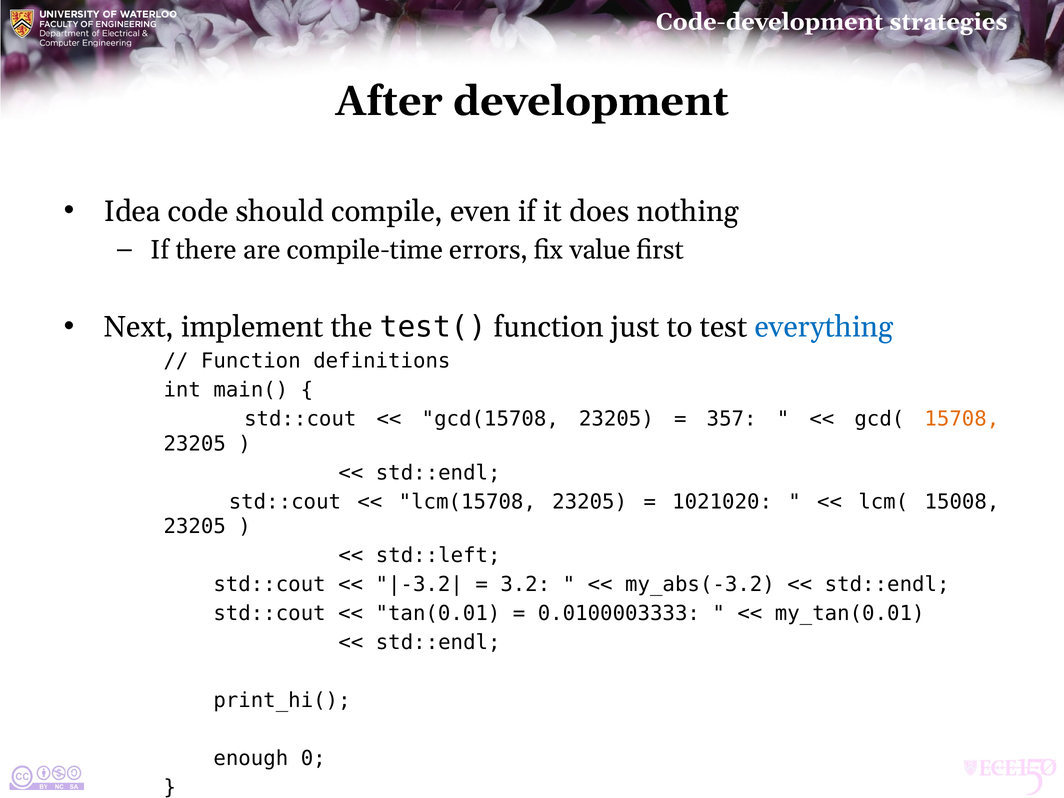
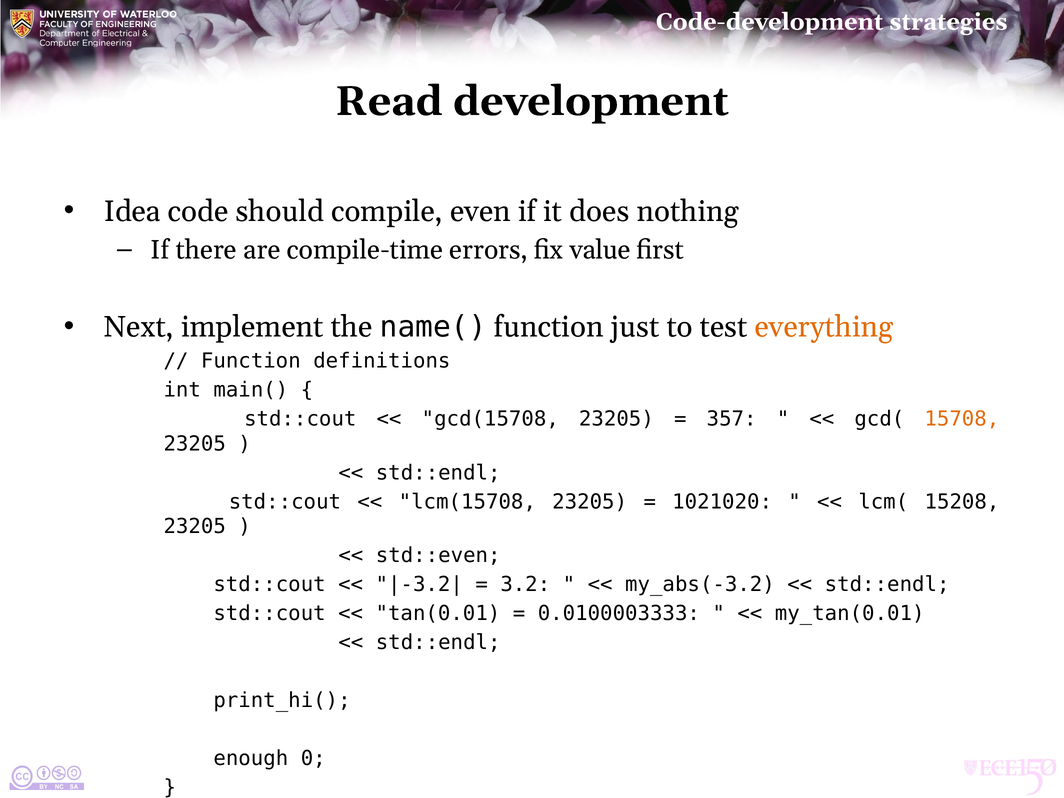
After: After -> Read
test(: test( -> name(
everything colour: blue -> orange
15008: 15008 -> 15208
std::left: std::left -> std::even
